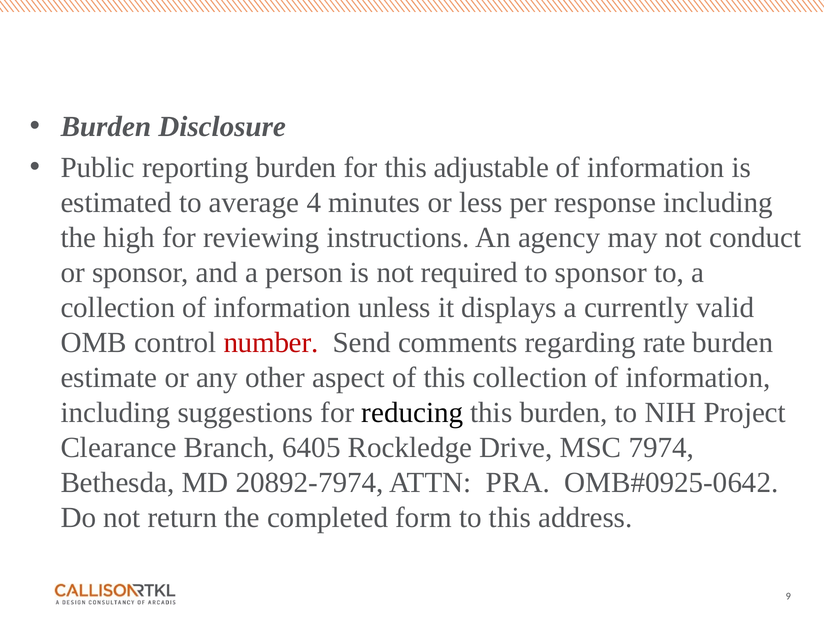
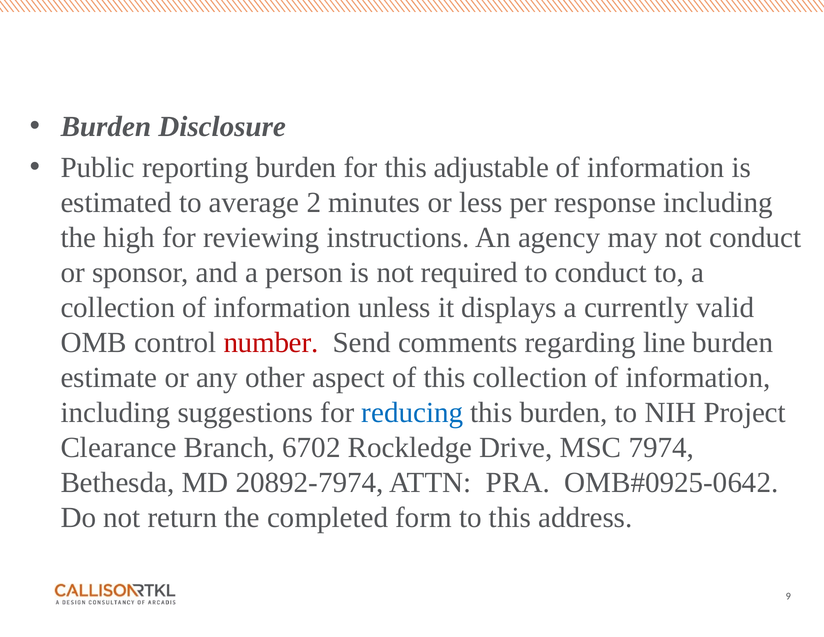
4: 4 -> 2
to sponsor: sponsor -> conduct
rate: rate -> line
reducing colour: black -> blue
6405: 6405 -> 6702
